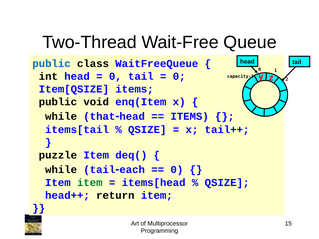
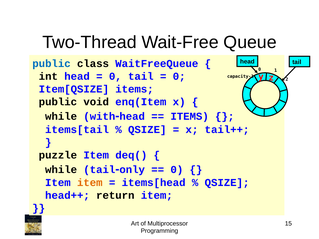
that: that -> with
each: each -> only
item at (90, 183) colour: green -> orange
